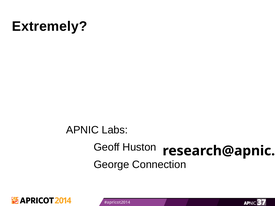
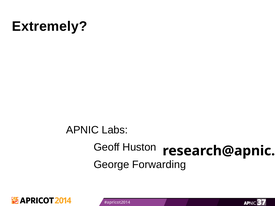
Connection: Connection -> Forwarding
